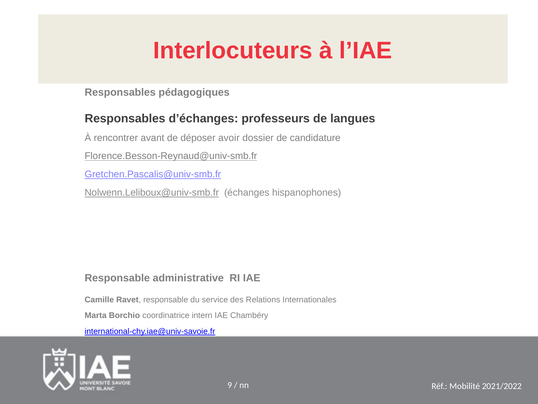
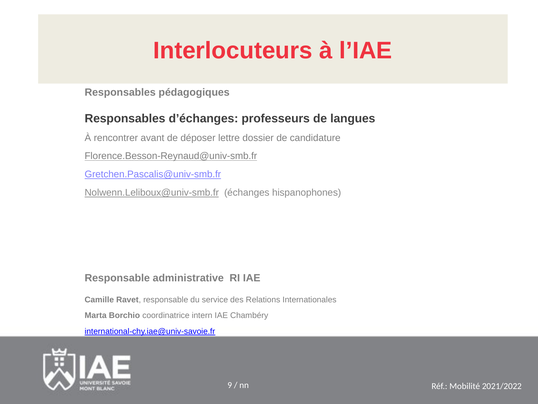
avoir: avoir -> lettre
